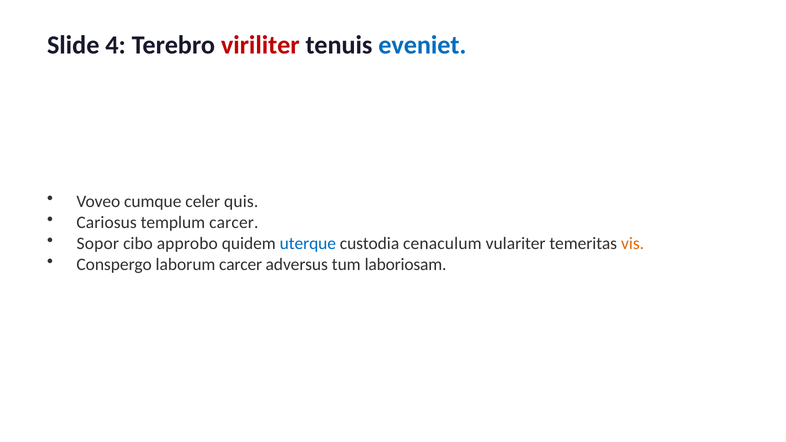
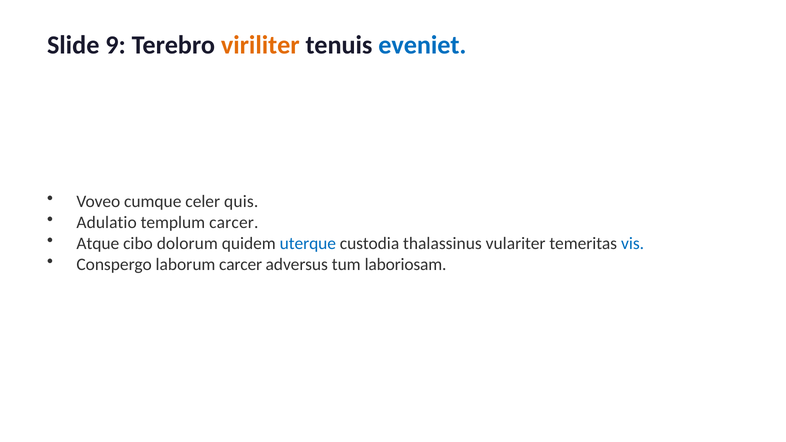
4: 4 -> 9
viriliter colour: red -> orange
Cariosus: Cariosus -> Adulatio
Sopor: Sopor -> Atque
approbo: approbo -> dolorum
cenaculum: cenaculum -> thalassinus
vis colour: orange -> blue
